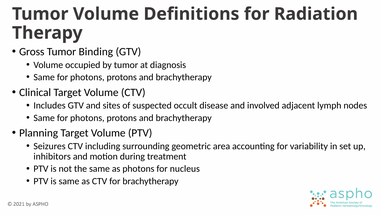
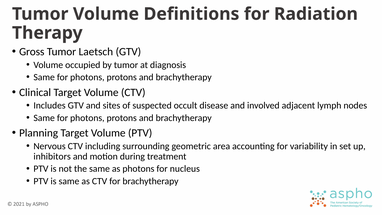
Binding: Binding -> Laetsch
Seizures: Seizures -> Nervous
